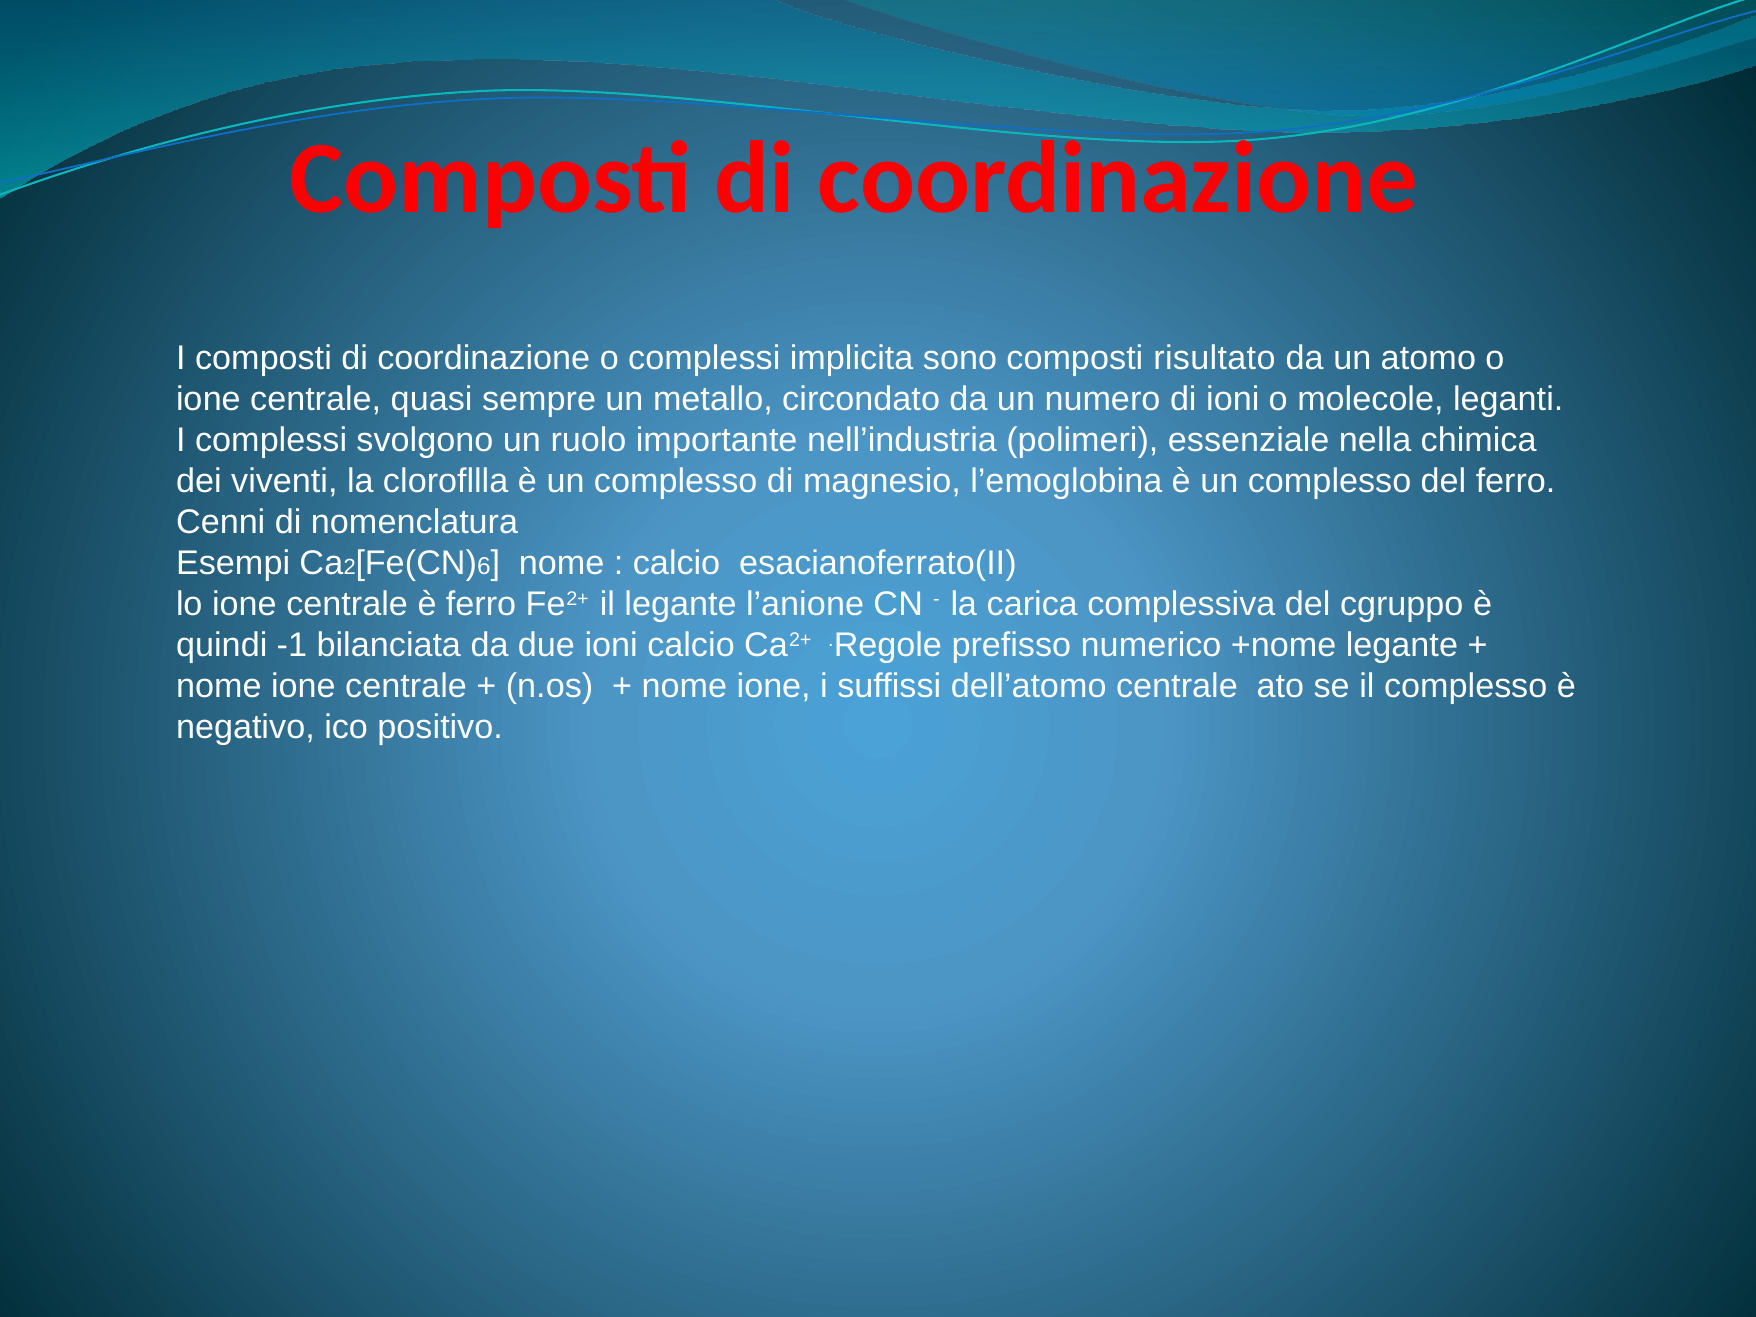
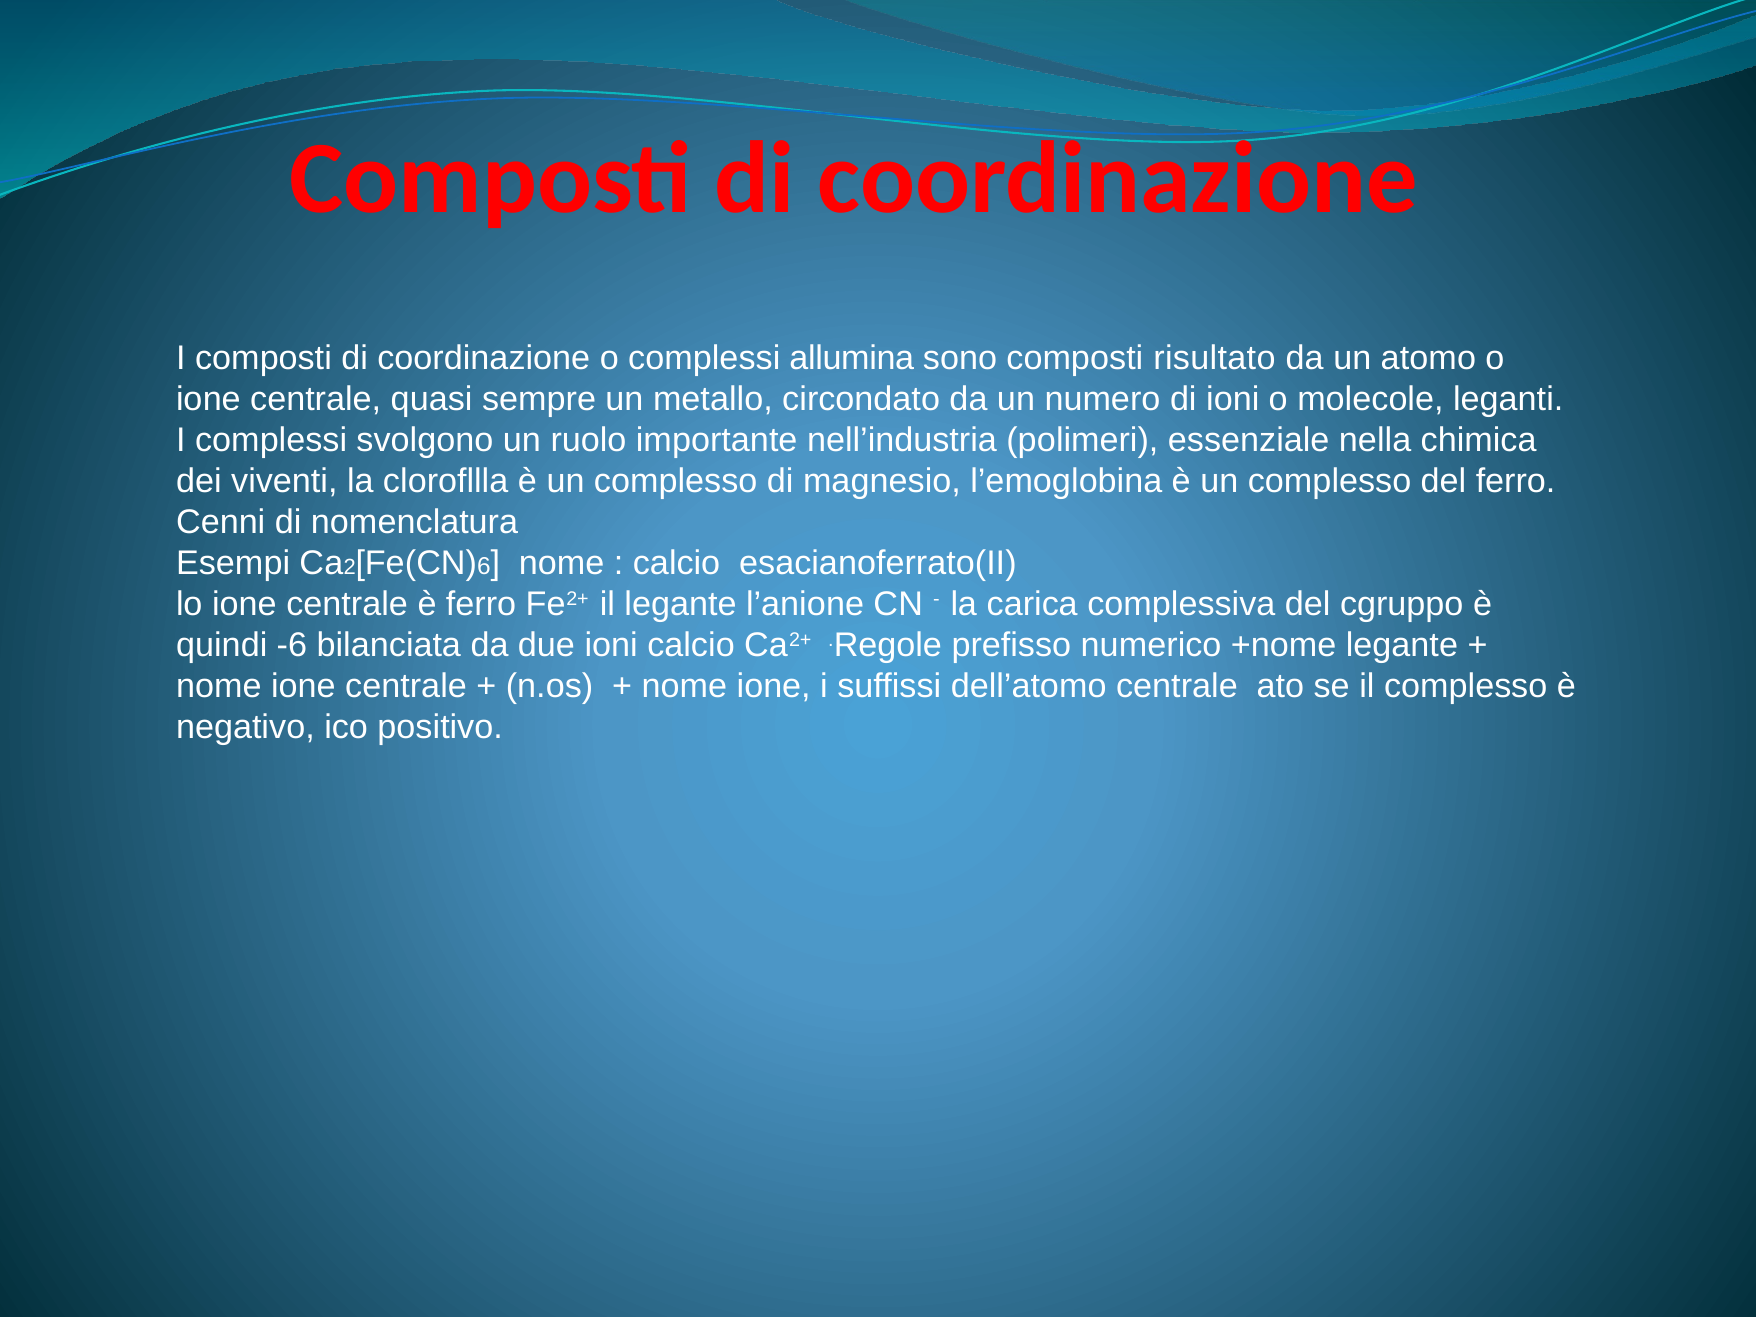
implicita: implicita -> allumina
-1: -1 -> -6
